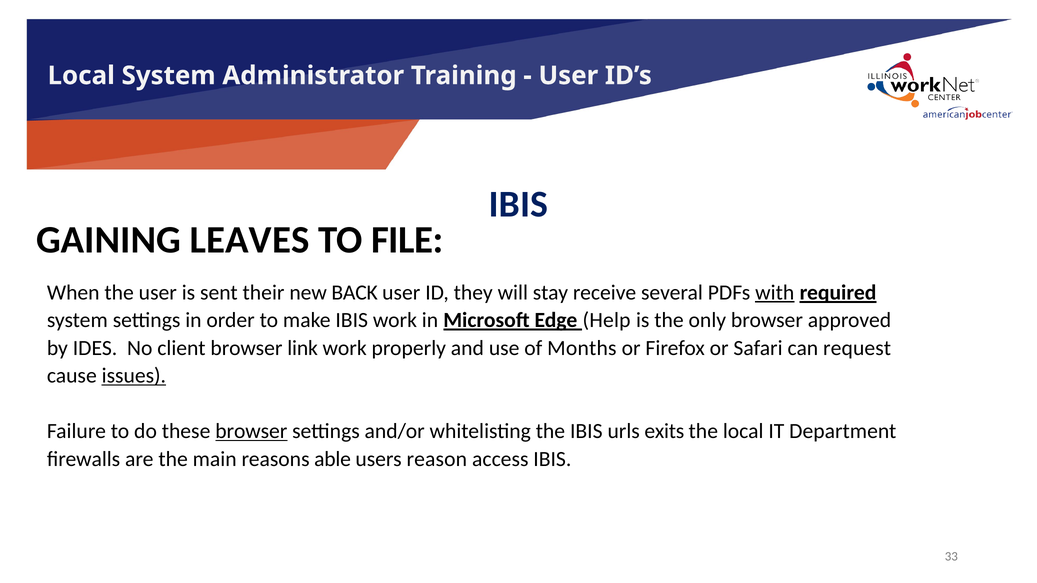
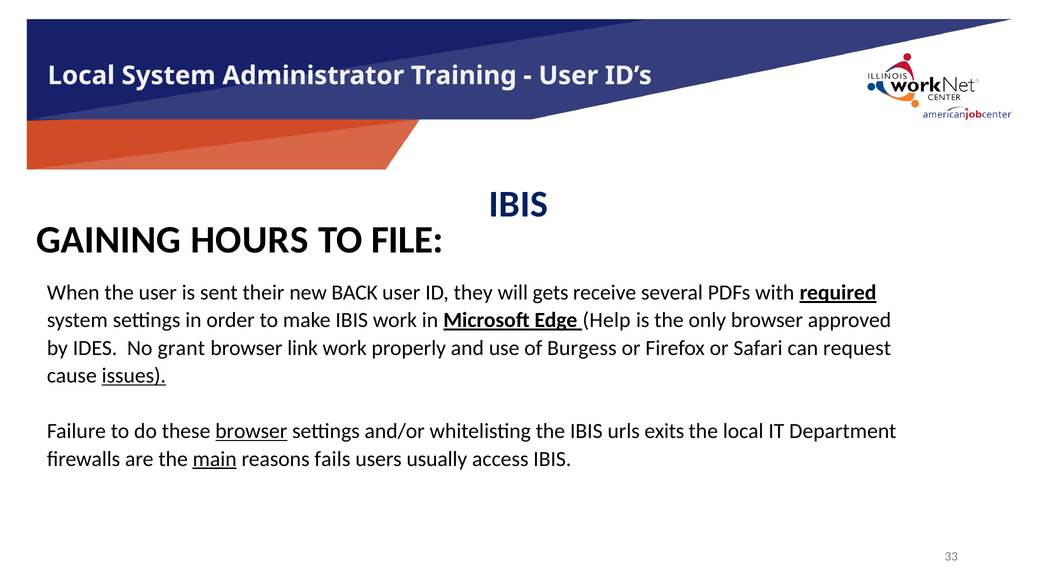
LEAVES: LEAVES -> HOURS
stay: stay -> gets
with underline: present -> none
client: client -> grant
Months: Months -> Burgess
main underline: none -> present
able: able -> fails
reason: reason -> usually
